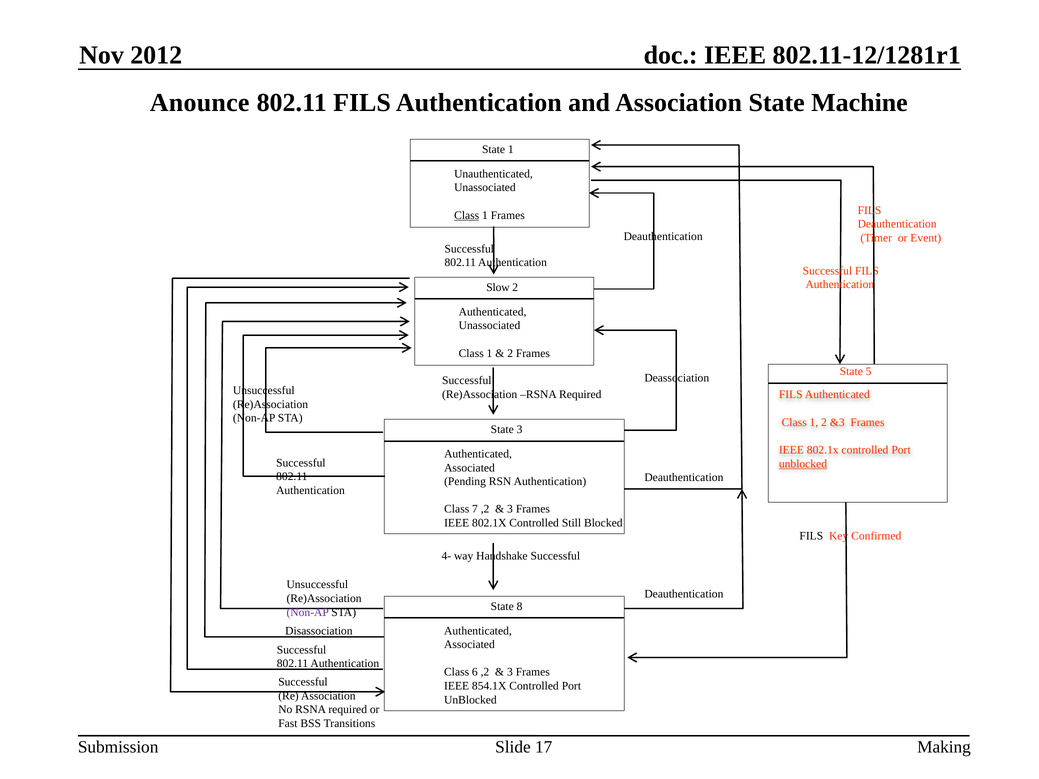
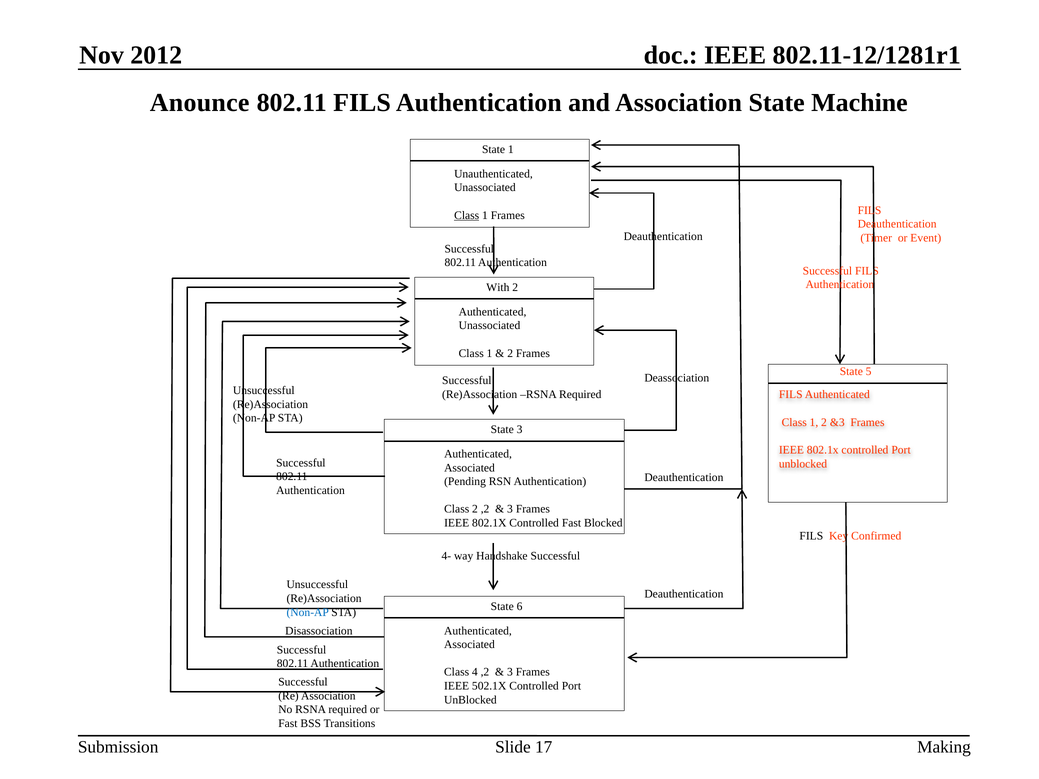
Slow: Slow -> With
unblocked at (803, 464) underline: present -> none
Class 7: 7 -> 2
Controlled Still: Still -> Fast
8: 8 -> 6
Non-AP at (308, 612) colour: purple -> blue
6: 6 -> 4
854.1X: 854.1X -> 502.1X
